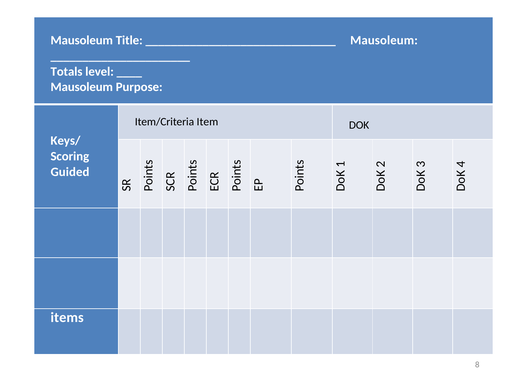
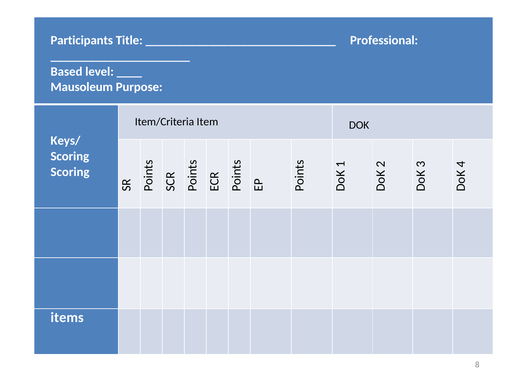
Mausoleum at (82, 41): Mausoleum -> Participants
Mausoleum at (384, 41): Mausoleum -> Professional
Totals: Totals -> Based
Guided at (70, 172): Guided -> Scoring
